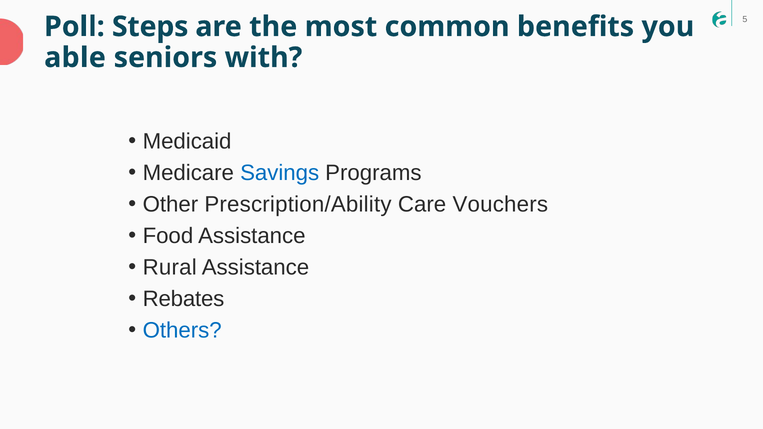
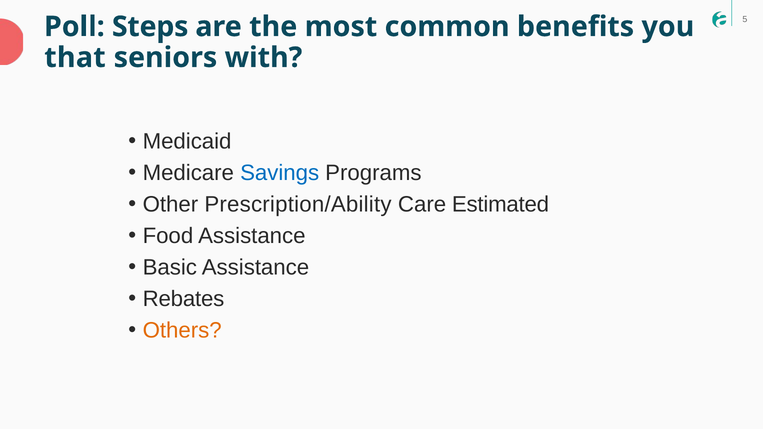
able: able -> that
Vouchers: Vouchers -> Estimated
Rural: Rural -> Basic
Others colour: blue -> orange
